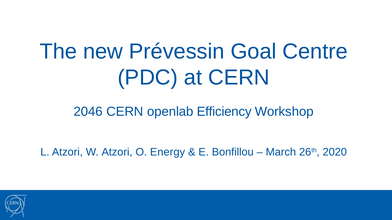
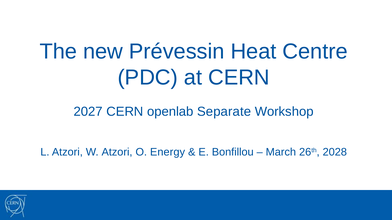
Goal: Goal -> Heat
2046: 2046 -> 2027
Efficiency: Efficiency -> Separate
2020: 2020 -> 2028
